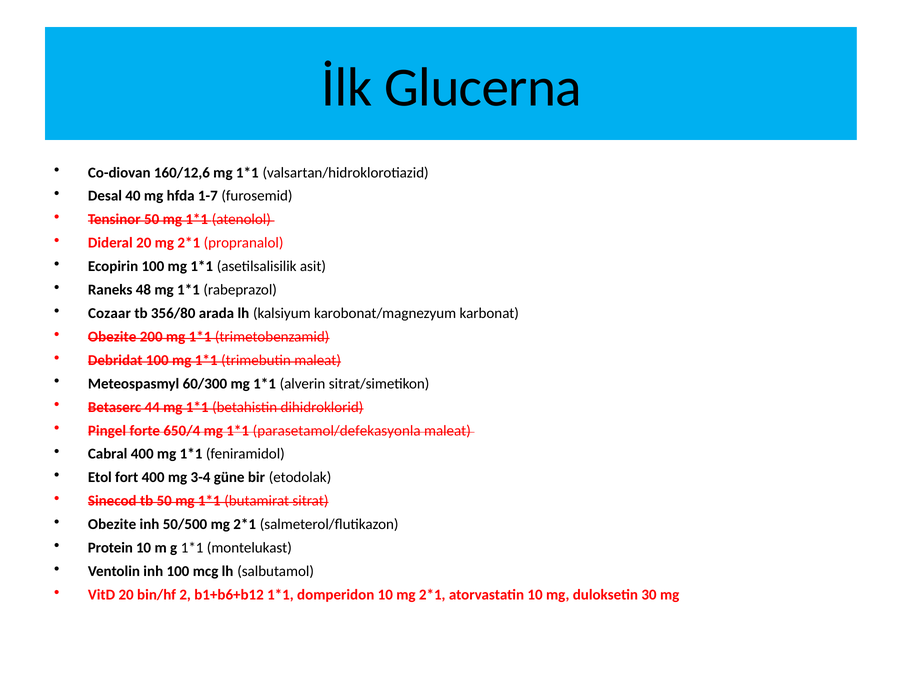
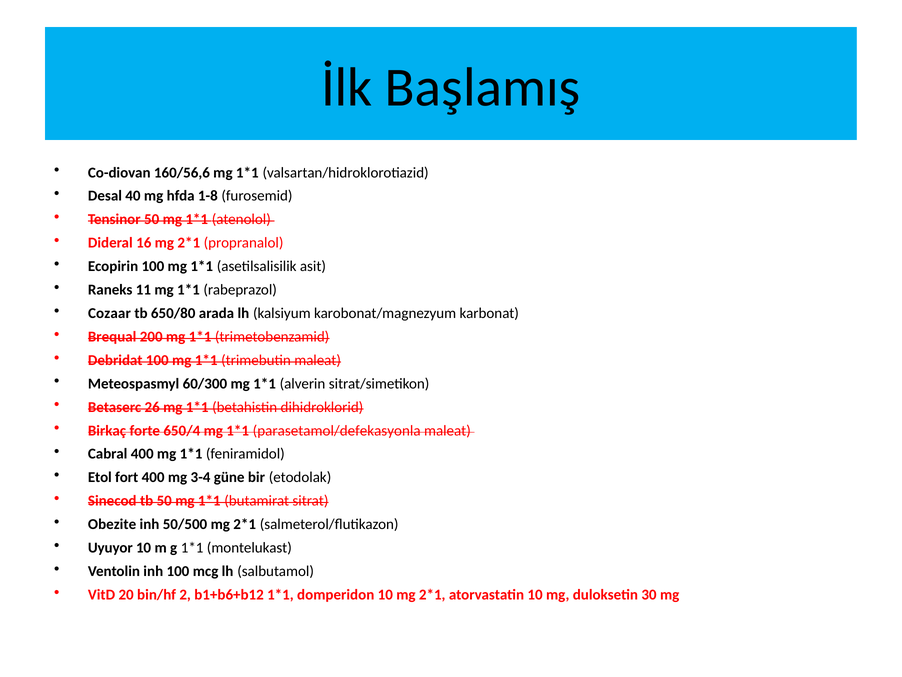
Glucerna: Glucerna -> Başlamış
160/12,6: 160/12,6 -> 160/56,6
1-7: 1-7 -> 1-8
Dideral 20: 20 -> 16
48: 48 -> 11
356/80: 356/80 -> 650/80
Obezite at (112, 336): Obezite -> Brequal
44: 44 -> 26
Pingel: Pingel -> Birkaç
Protein: Protein -> Uyuyor
